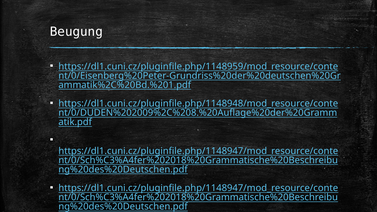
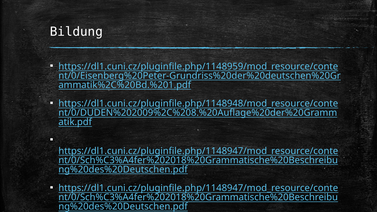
Beugung: Beugung -> Bildung
